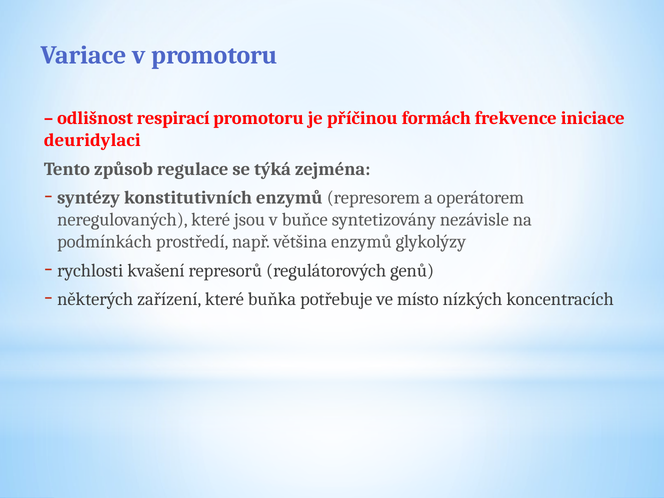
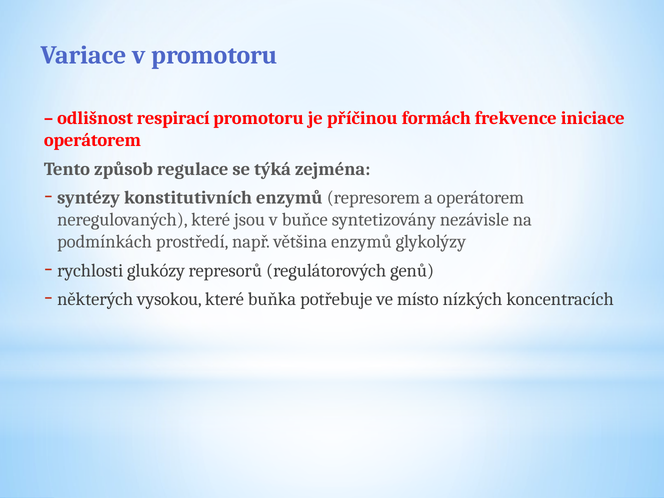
deuridylaci at (92, 140): deuridylaci -> operátorem
kvašení: kvašení -> glukózy
zařízení: zařízení -> vysokou
